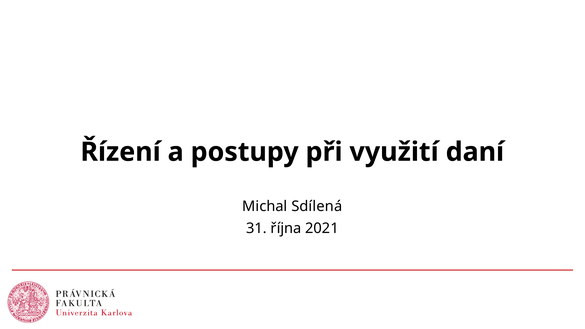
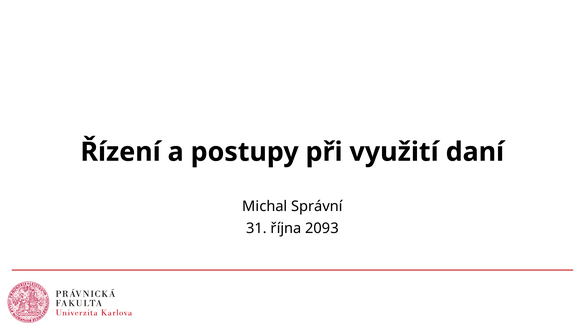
Sdílená: Sdílená -> Správní
2021: 2021 -> 2093
